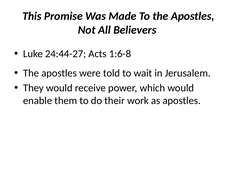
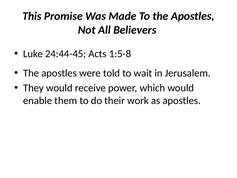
24:44-27: 24:44-27 -> 24:44-45
1:6-8: 1:6-8 -> 1:5-8
